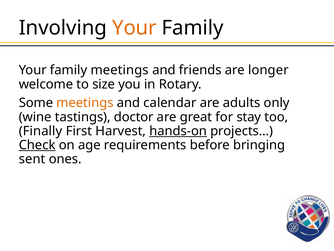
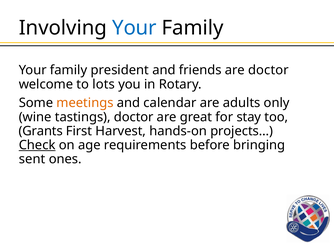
Your at (134, 28) colour: orange -> blue
family meetings: meetings -> president
are longer: longer -> doctor
size: size -> lots
Finally: Finally -> Grants
hands-on underline: present -> none
